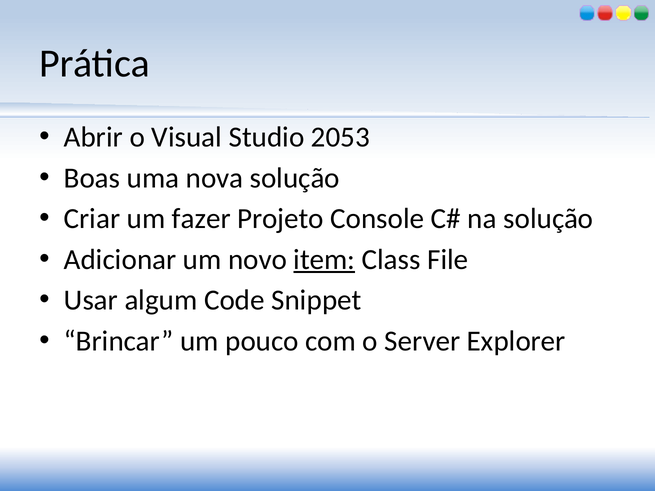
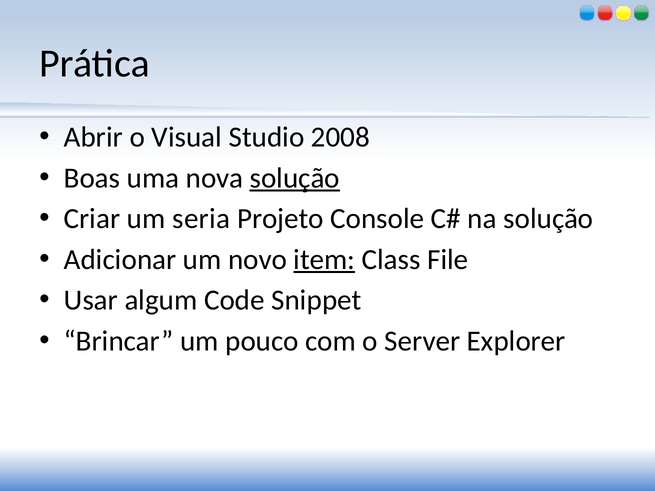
2053: 2053 -> 2008
solução at (295, 178) underline: none -> present
fazer: fazer -> seria
